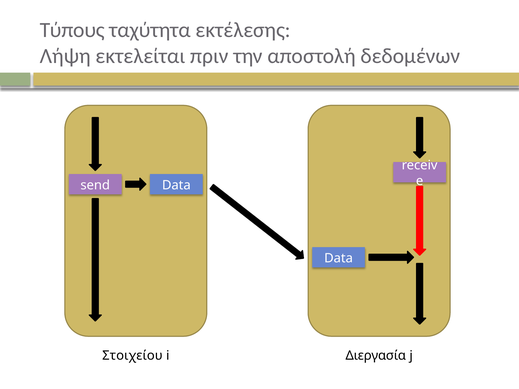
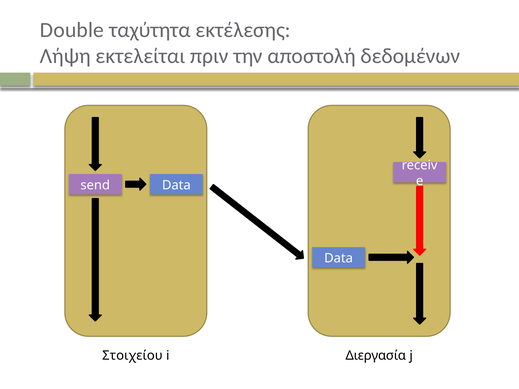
Τύπους: Τύπους -> Double
